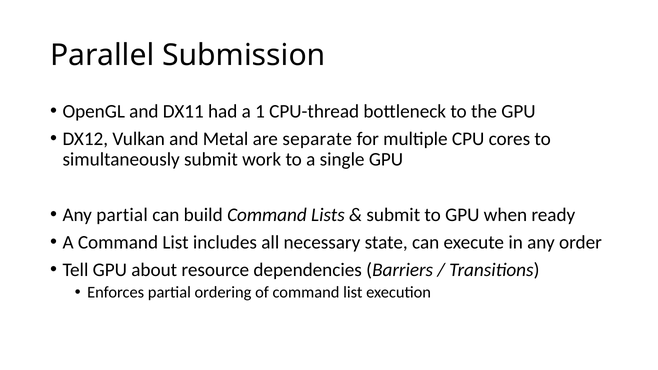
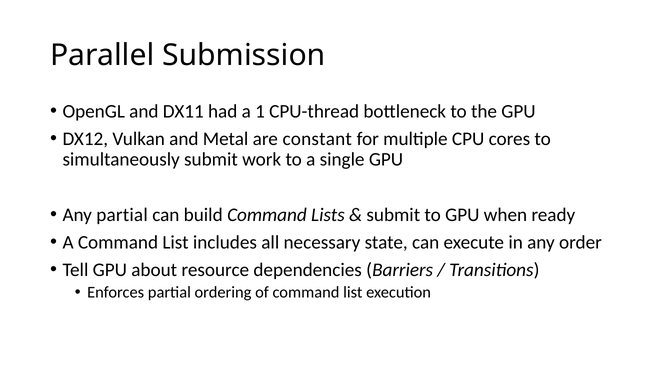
separate: separate -> constant
